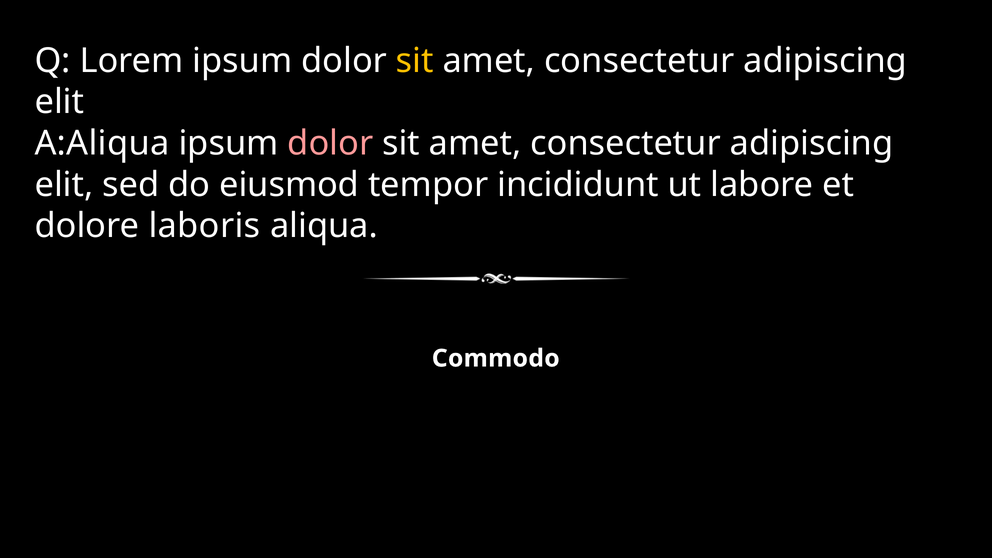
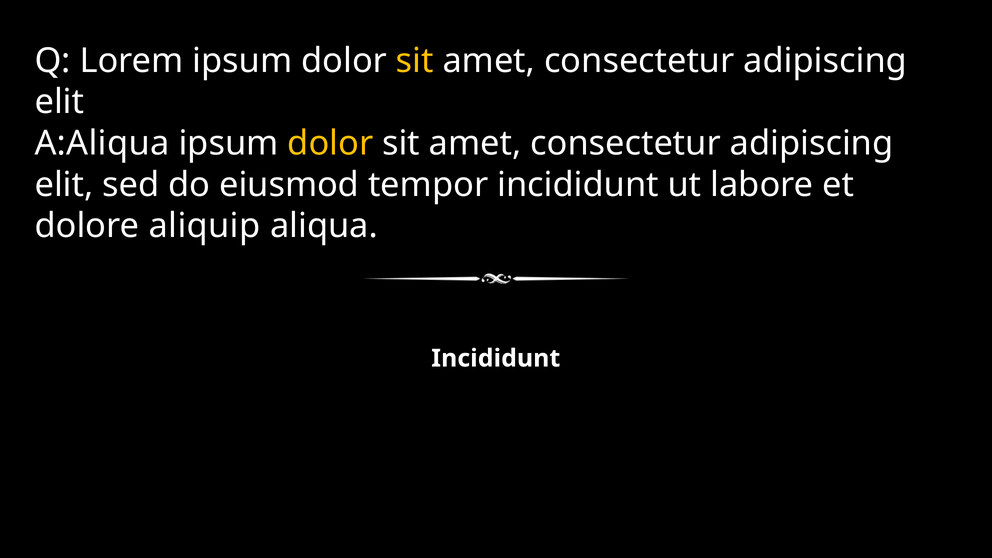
dolor at (330, 143) colour: pink -> yellow
laboris: laboris -> aliquip
Commodo at (496, 358): Commodo -> Incididunt
